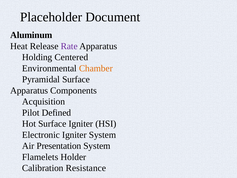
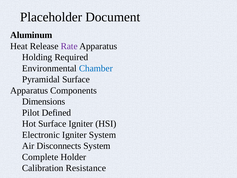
Centered: Centered -> Required
Chamber colour: orange -> blue
Acquisition: Acquisition -> Dimensions
Presentation: Presentation -> Disconnects
Flamelets: Flamelets -> Complete
